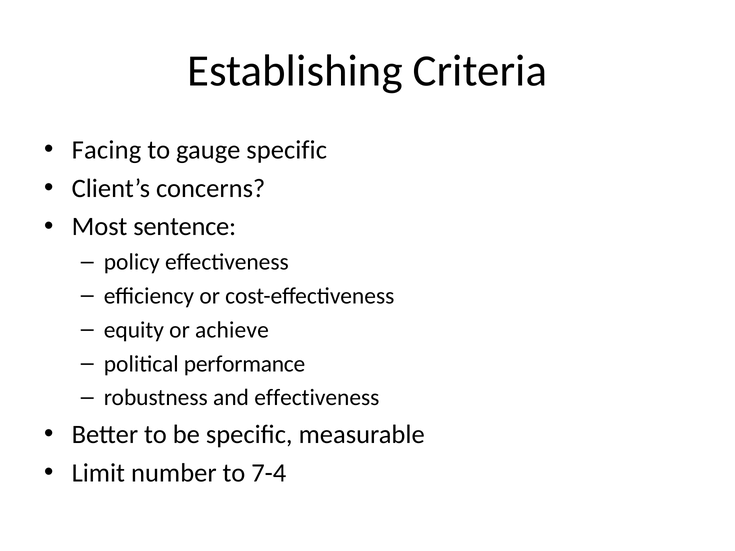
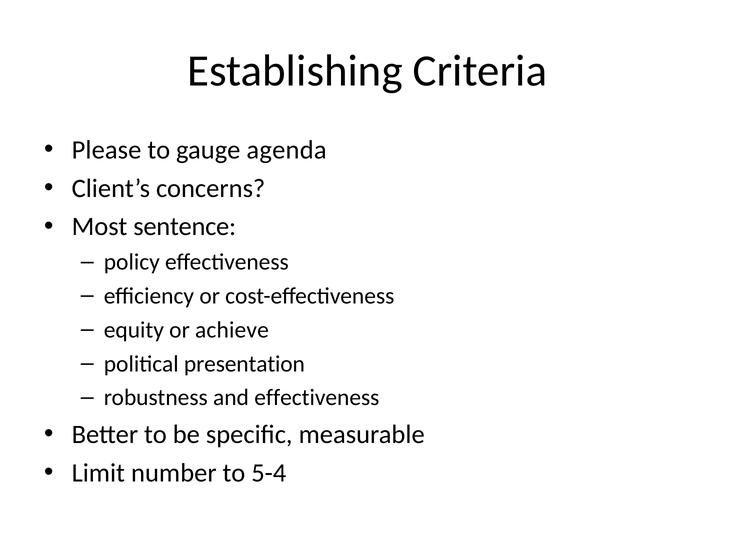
Facing: Facing -> Please
gauge specific: specific -> agenda
performance: performance -> presentation
7-4: 7-4 -> 5-4
